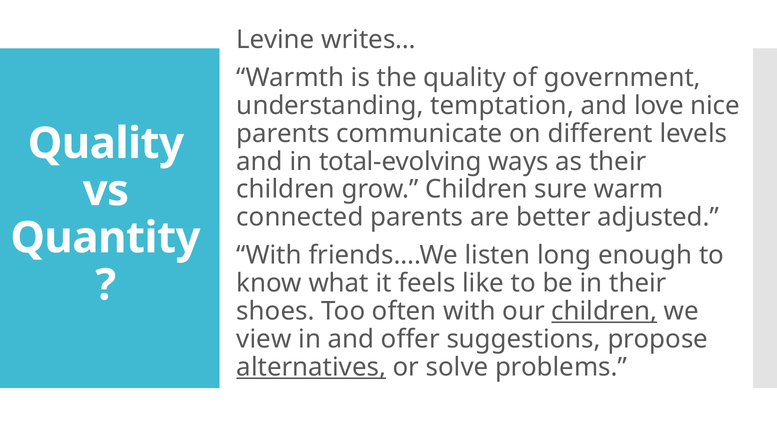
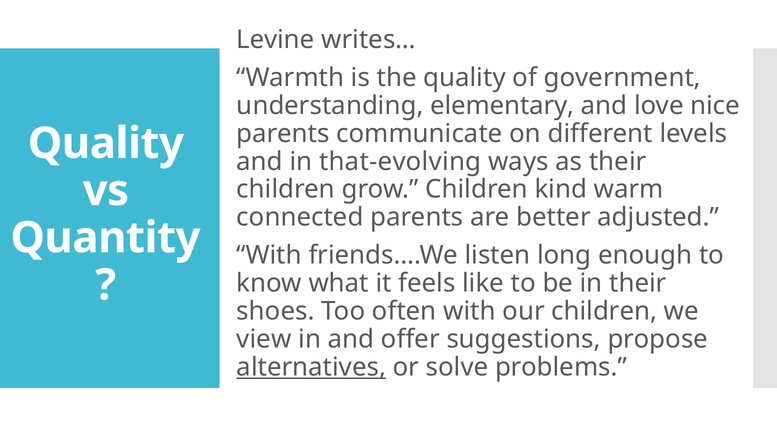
temptation: temptation -> elementary
total-evolving: total-evolving -> that-evolving
sure: sure -> kind
children at (604, 311) underline: present -> none
